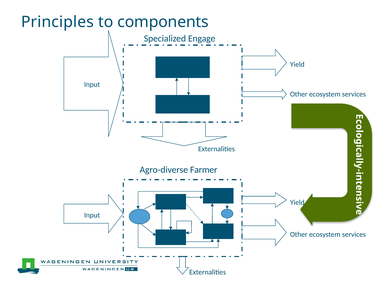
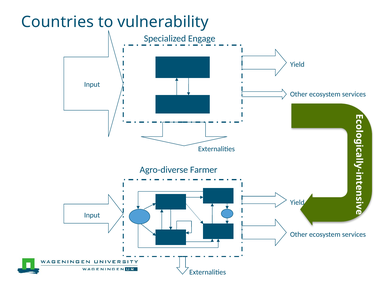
Principles: Principles -> Countries
components: components -> vulnerability
